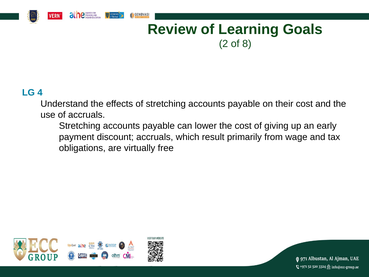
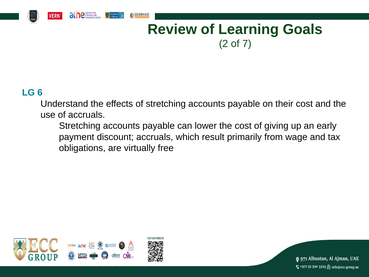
8: 8 -> 7
4: 4 -> 6
